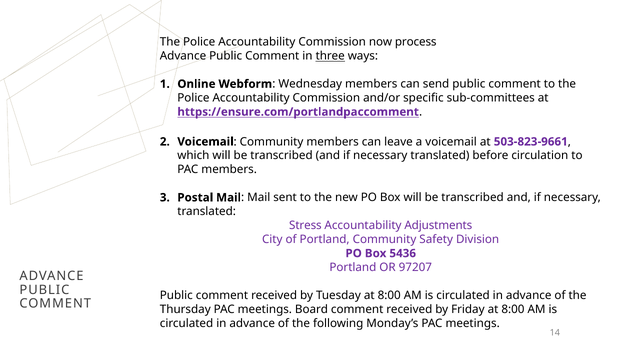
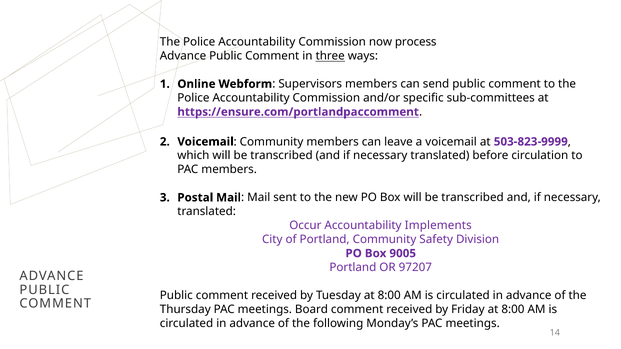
Wednesday: Wednesday -> Supervisors
503-823-9661: 503-823-9661 -> 503-823-9999
Stress: Stress -> Occur
Adjustments: Adjustments -> Implements
5436: 5436 -> 9005
